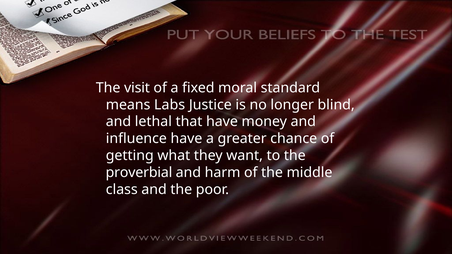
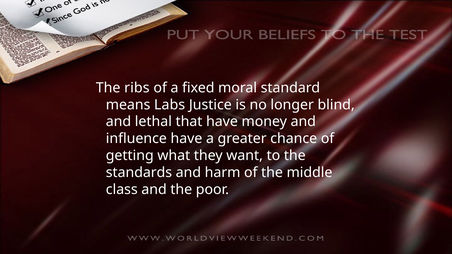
visit: visit -> ribs
proverbial: proverbial -> standards
